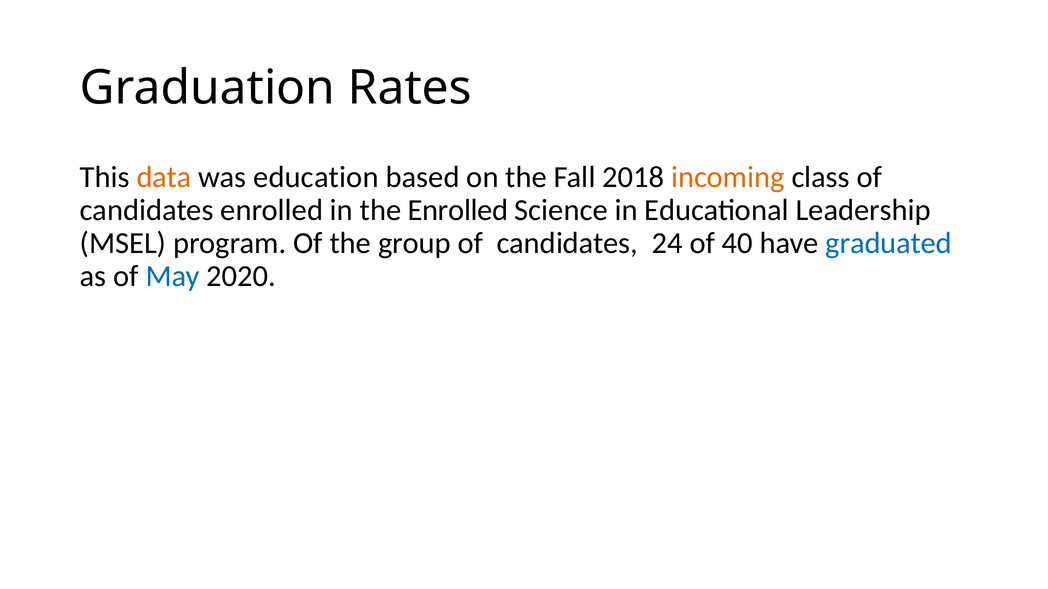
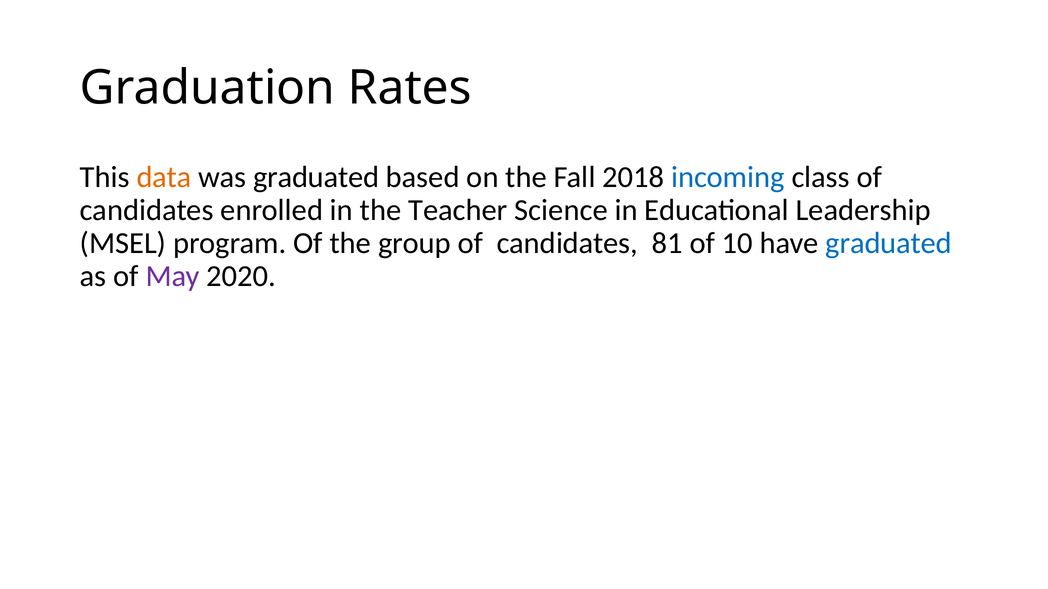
was education: education -> graduated
incoming colour: orange -> blue
the Enrolled: Enrolled -> Teacher
24: 24 -> 81
40: 40 -> 10
May colour: blue -> purple
